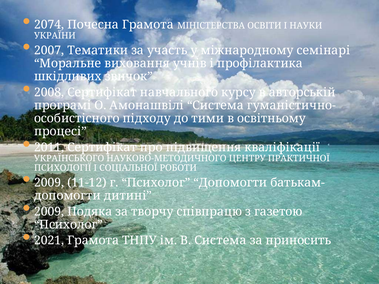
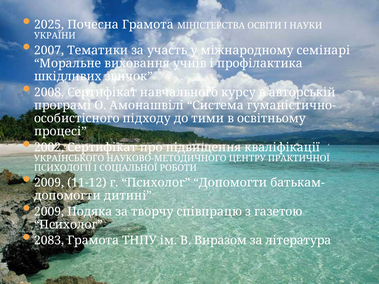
2074: 2074 -> 2025
2011: 2011 -> 2002
2021: 2021 -> 2083
В Система: Система -> Виразом
приносить: приносить -> література
